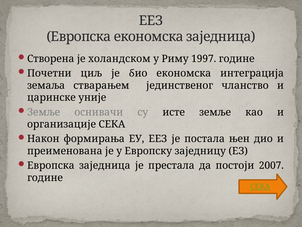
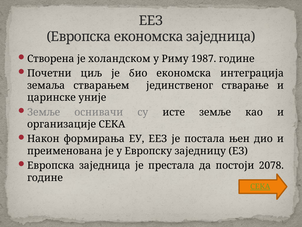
1997: 1997 -> 1987
чланство: чланство -> стварање
2007: 2007 -> 2078
